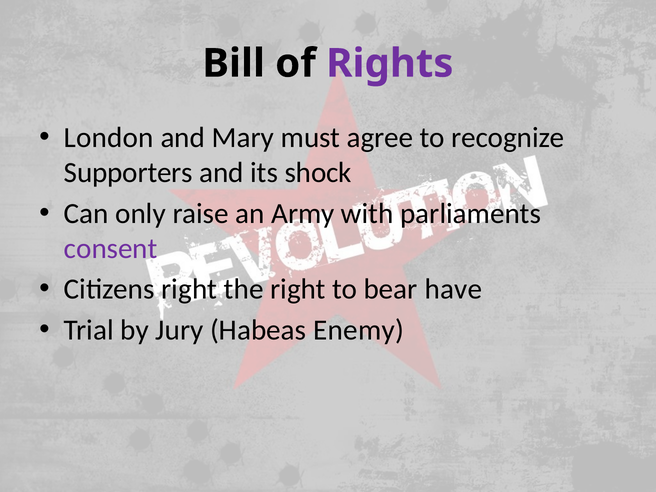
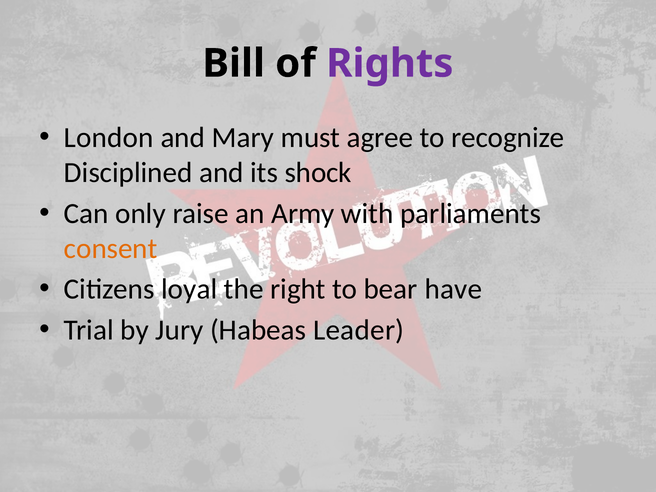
Supporters: Supporters -> Disciplined
consent colour: purple -> orange
Citizens right: right -> loyal
Enemy: Enemy -> Leader
